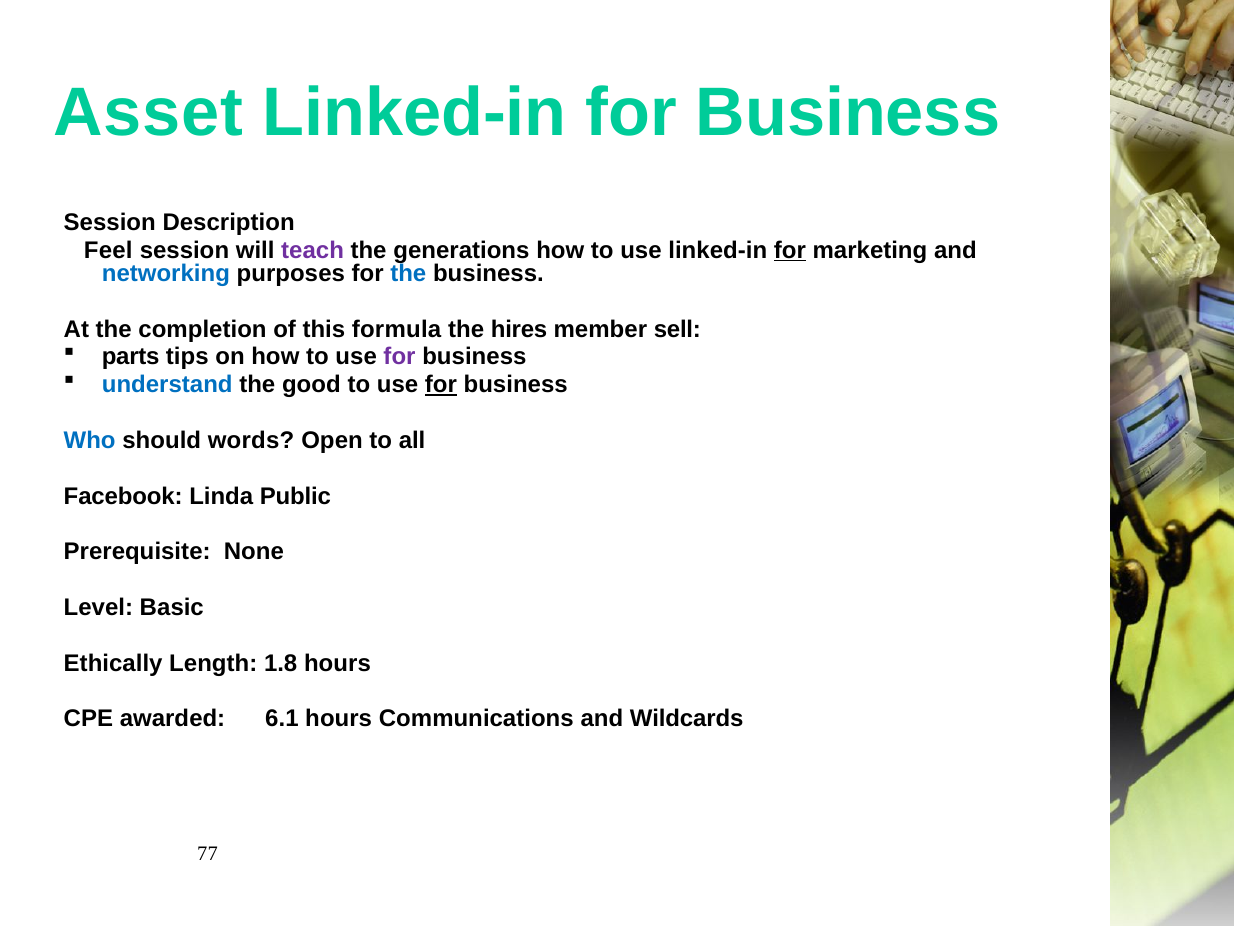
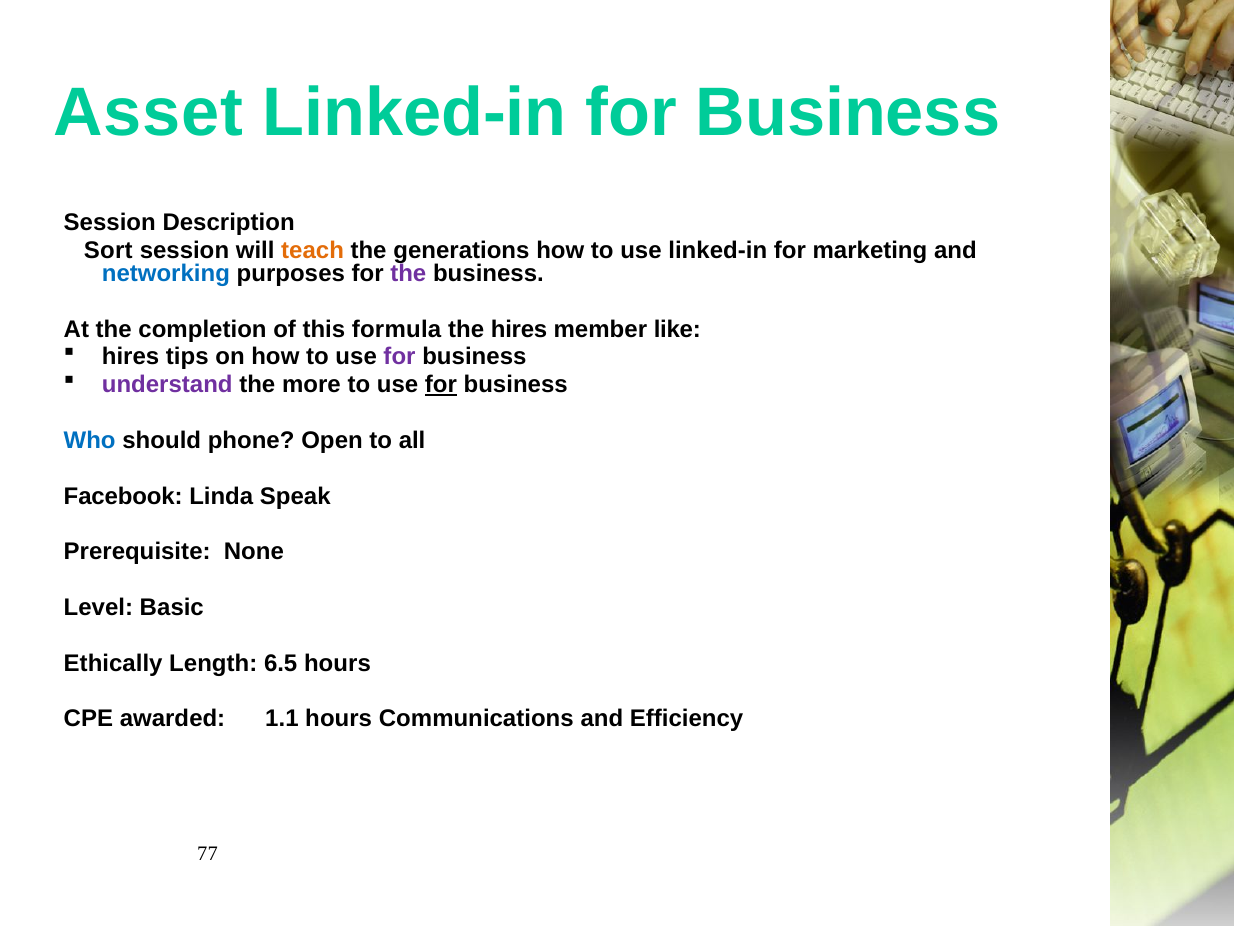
Feel: Feel -> Sort
teach colour: purple -> orange
for at (790, 250) underline: present -> none
the at (408, 273) colour: blue -> purple
sell: sell -> like
parts at (131, 357): parts -> hires
understand colour: blue -> purple
good: good -> more
words: words -> phone
Public: Public -> Speak
1.8: 1.8 -> 6.5
6.1: 6.1 -> 1.1
Wildcards: Wildcards -> Efficiency
